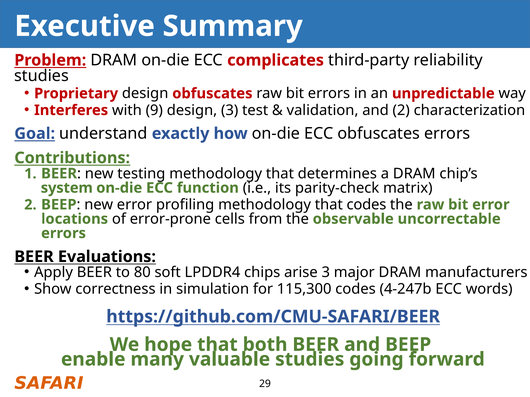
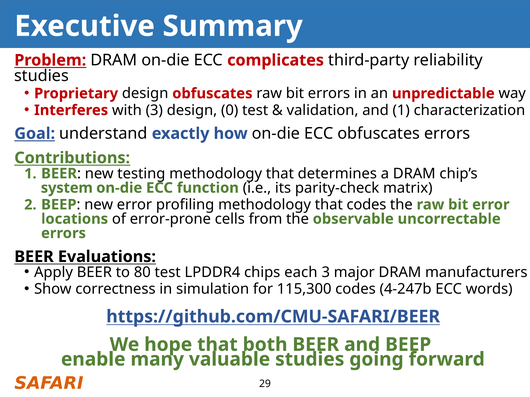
with 9: 9 -> 3
design 3: 3 -> 0
and 2: 2 -> 1
80 soft: soft -> test
arise: arise -> each
